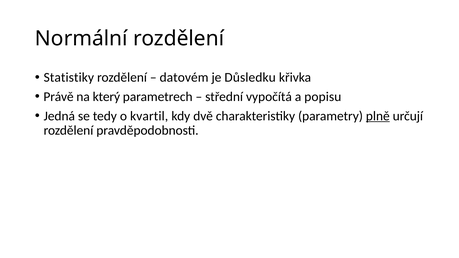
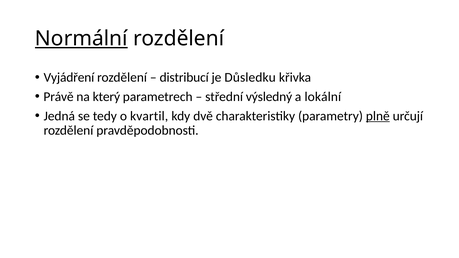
Normální underline: none -> present
Statistiky: Statistiky -> Vyjádření
datovém: datovém -> distribucí
vypočítá: vypočítá -> výsledný
popisu: popisu -> lokální
